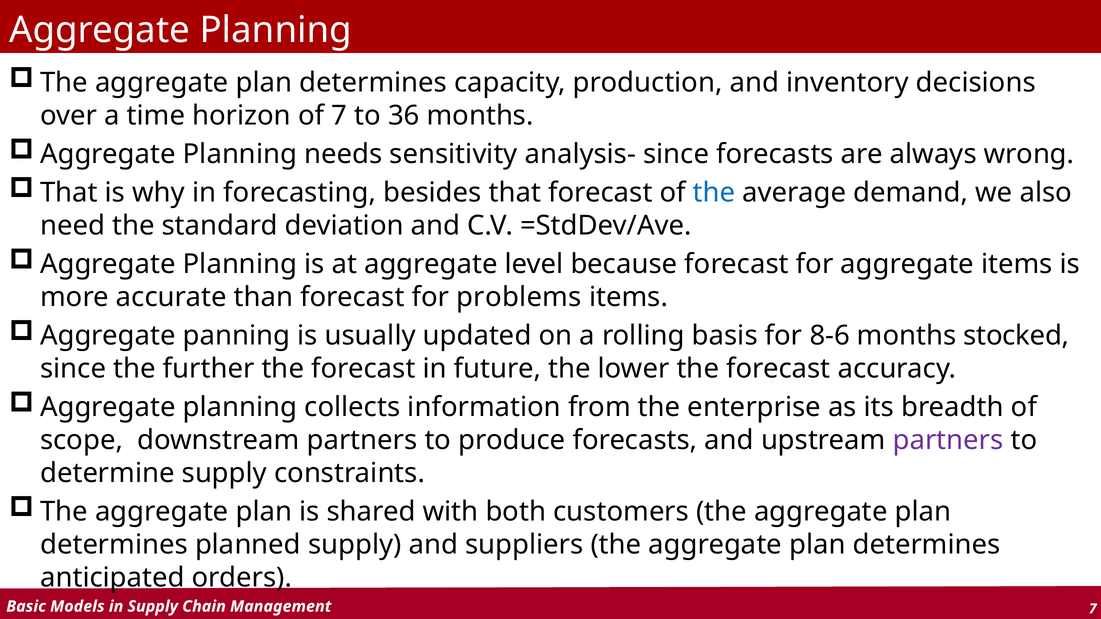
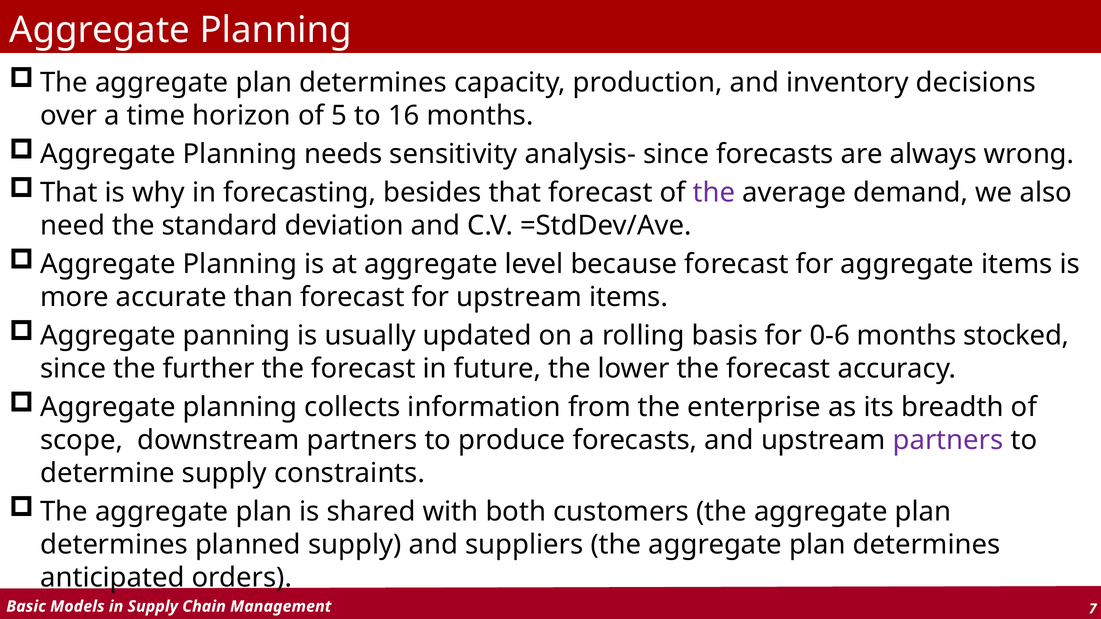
of 7: 7 -> 5
36: 36 -> 16
the at (714, 193) colour: blue -> purple
for problems: problems -> upstream
8-6: 8-6 -> 0-6
